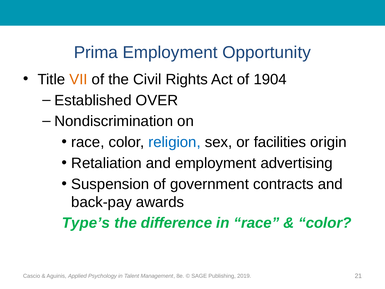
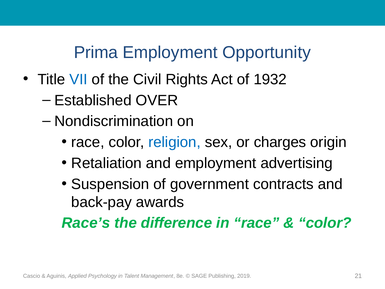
VII colour: orange -> blue
1904: 1904 -> 1932
facilities: facilities -> charges
Type’s: Type’s -> Race’s
